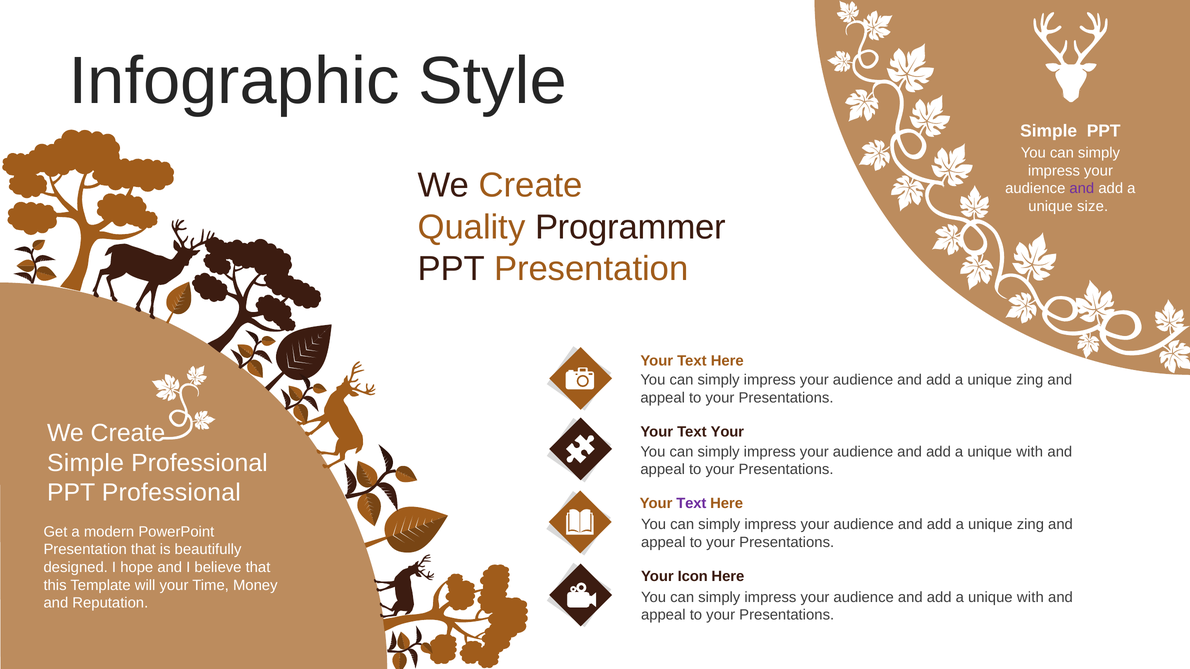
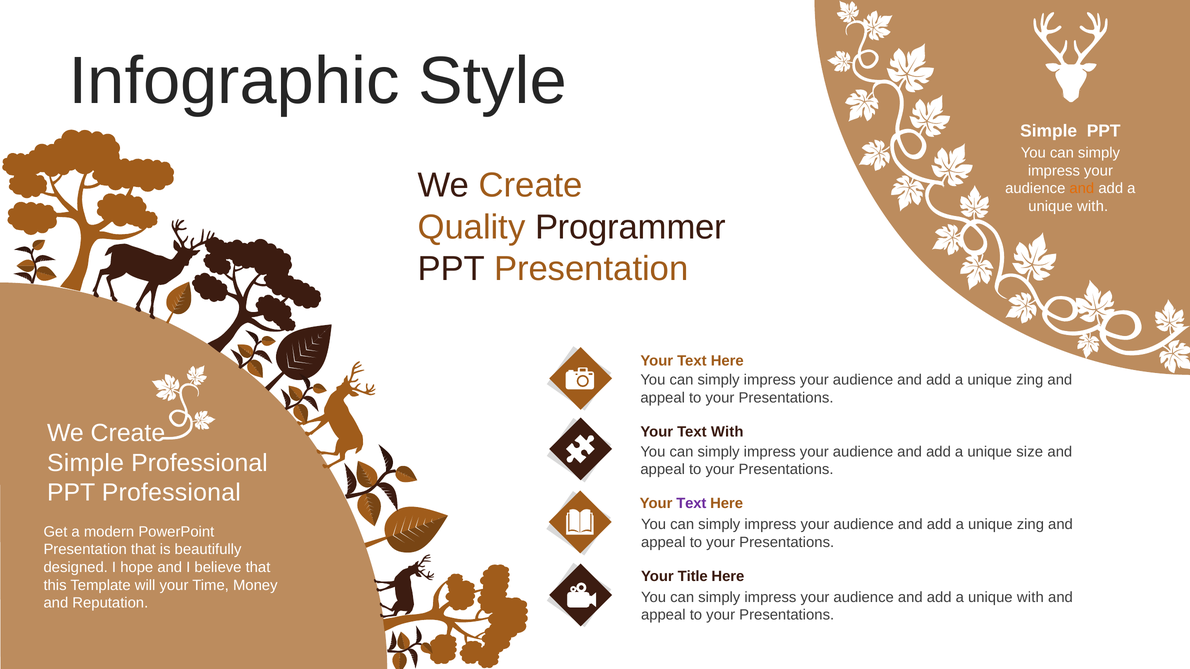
and at (1082, 189) colour: purple -> orange
size at (1093, 207): size -> with
Text Your: Your -> With
with at (1030, 452): with -> size
Icon: Icon -> Title
